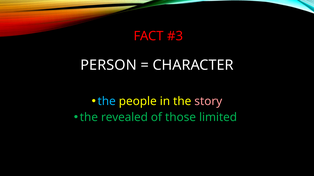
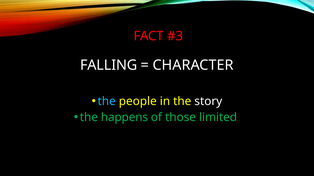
PERSON: PERSON -> FALLING
story colour: pink -> white
revealed: revealed -> happens
